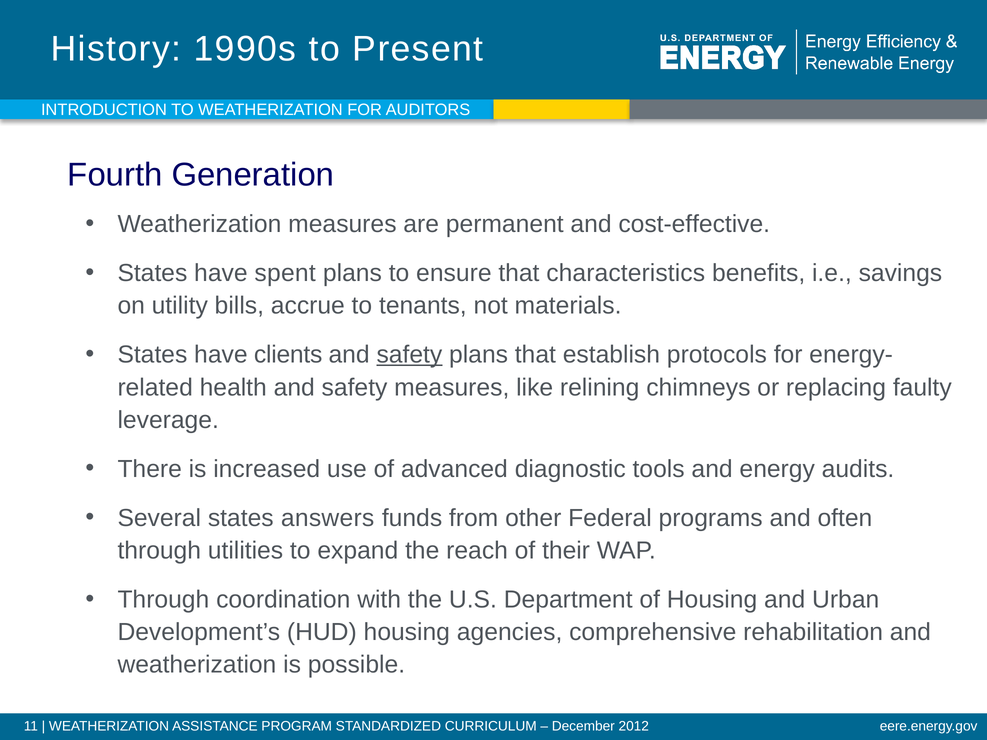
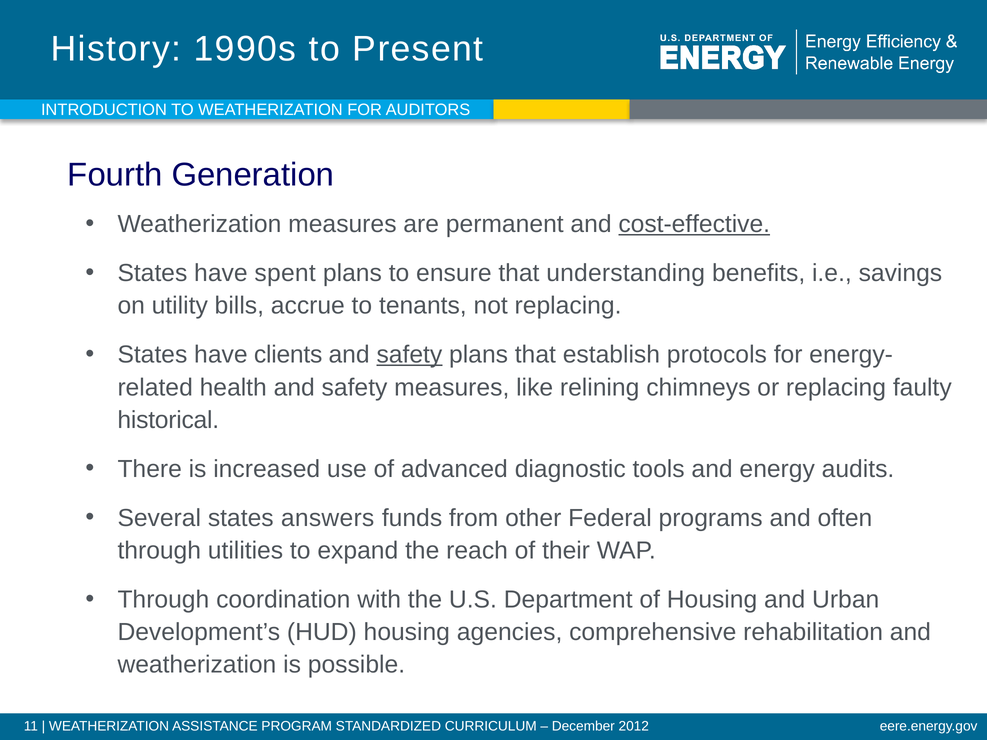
cost-effective underline: none -> present
characteristics: characteristics -> understanding
not materials: materials -> replacing
leverage: leverage -> historical
